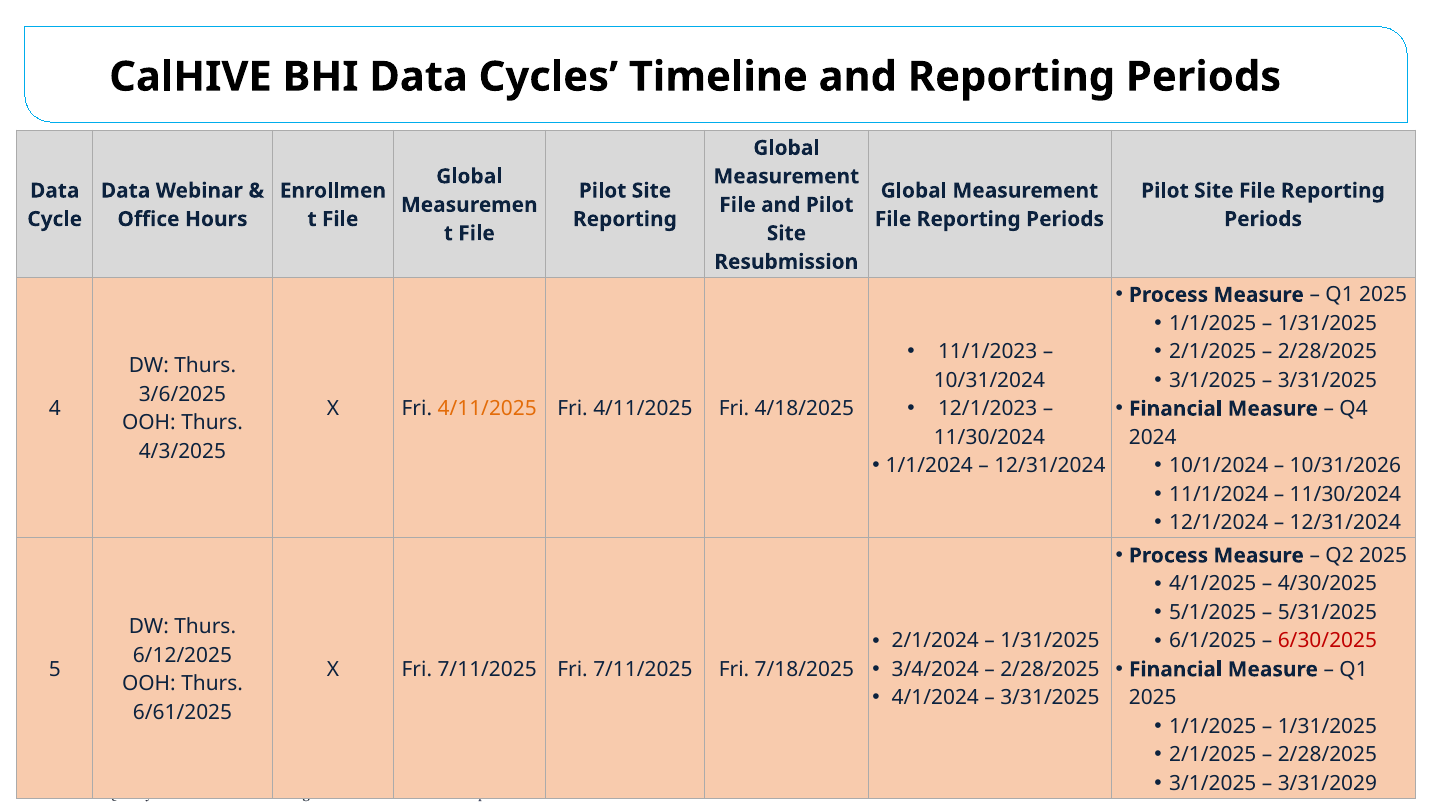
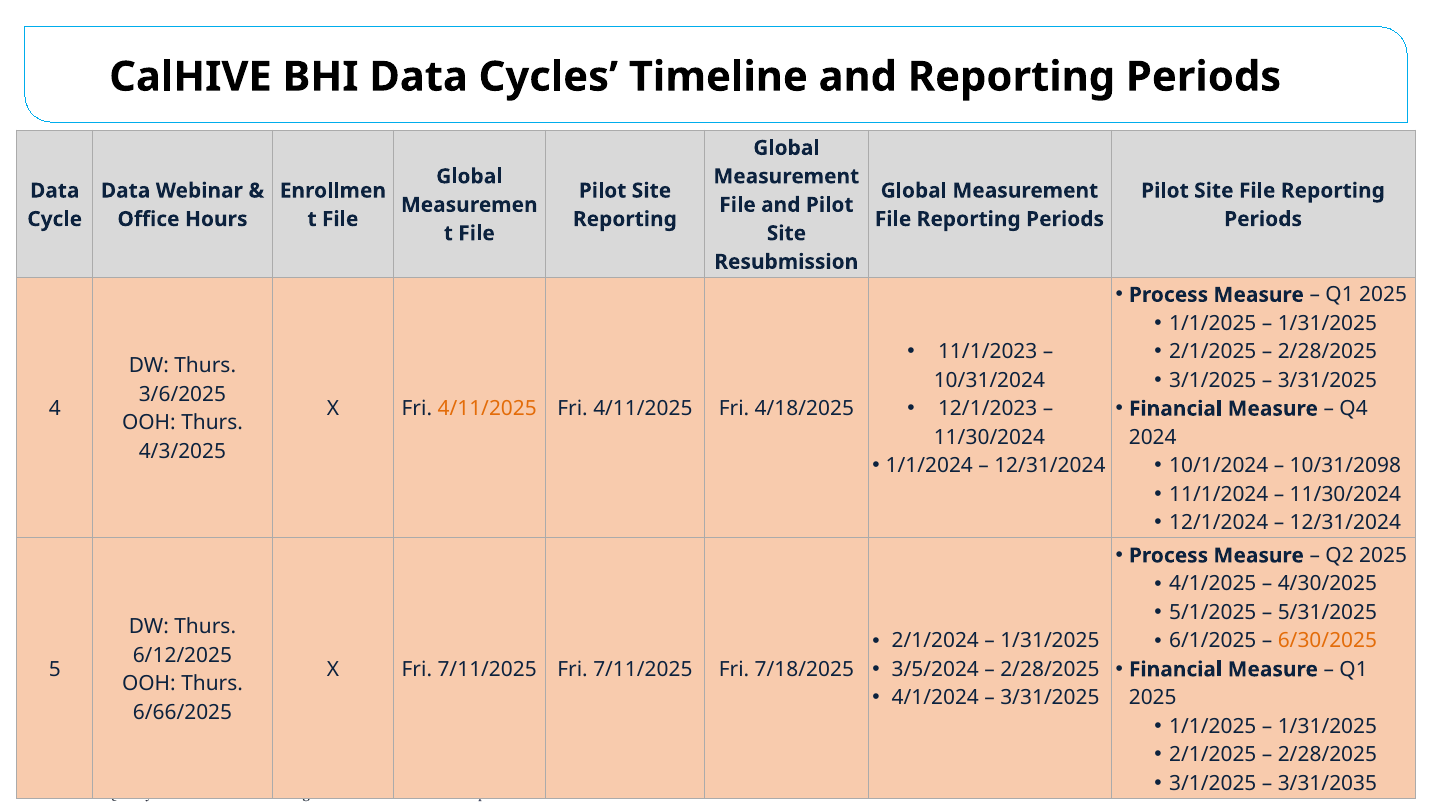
10/31/2026: 10/31/2026 -> 10/31/2098
6/30/2025 colour: red -> orange
3/4/2024: 3/4/2024 -> 3/5/2024
6/61/2025: 6/61/2025 -> 6/66/2025
3/31/2029: 3/31/2029 -> 3/31/2035
